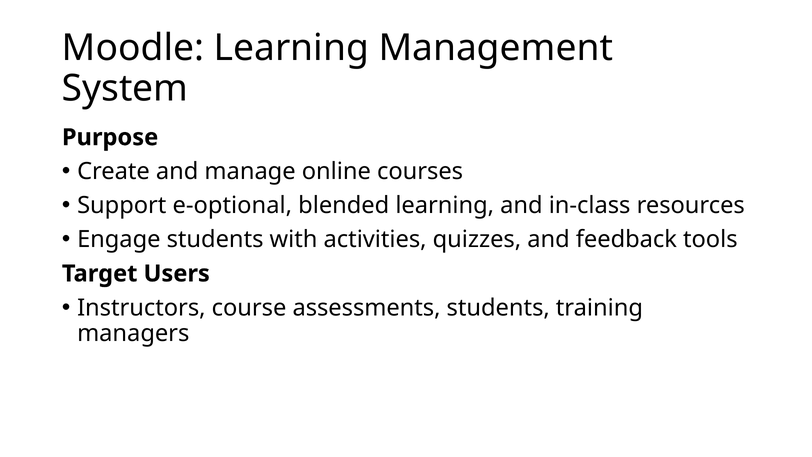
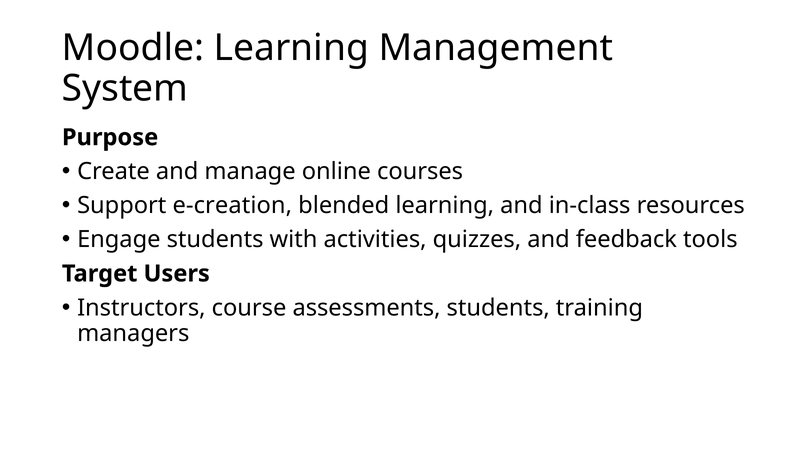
e-optional: e-optional -> e-creation
